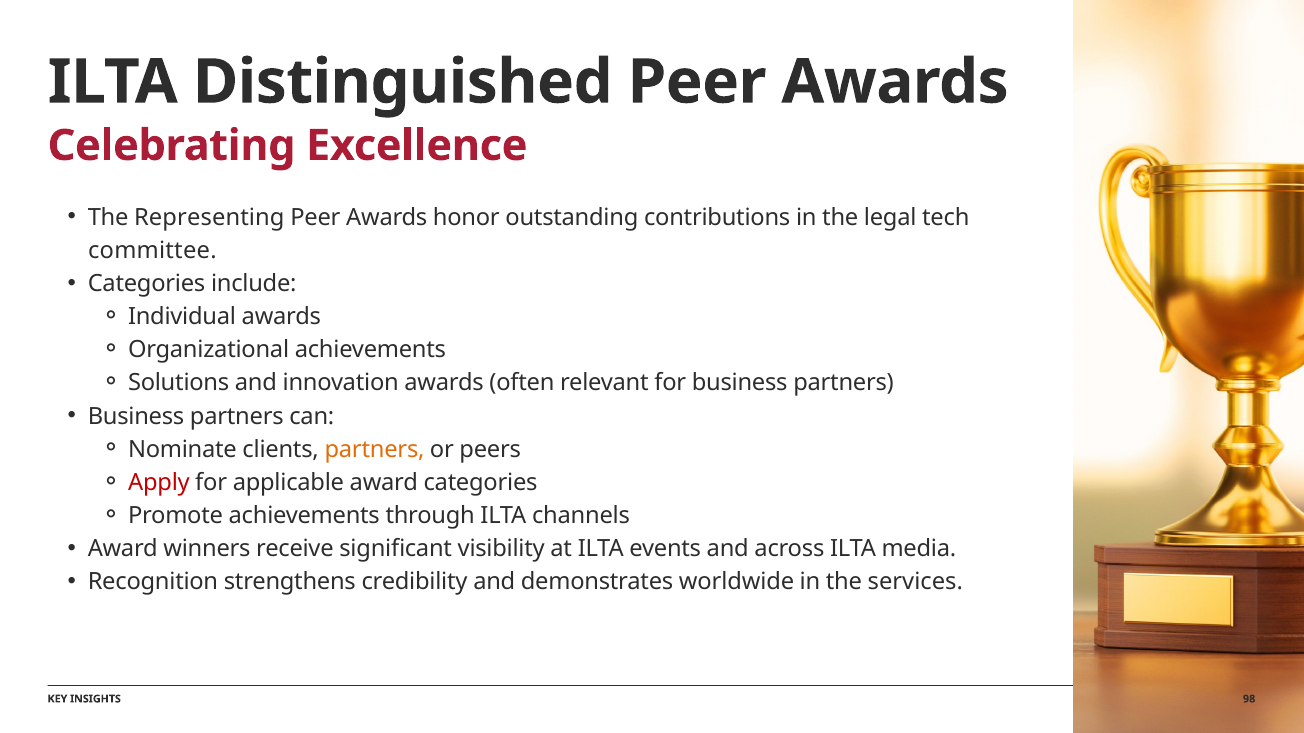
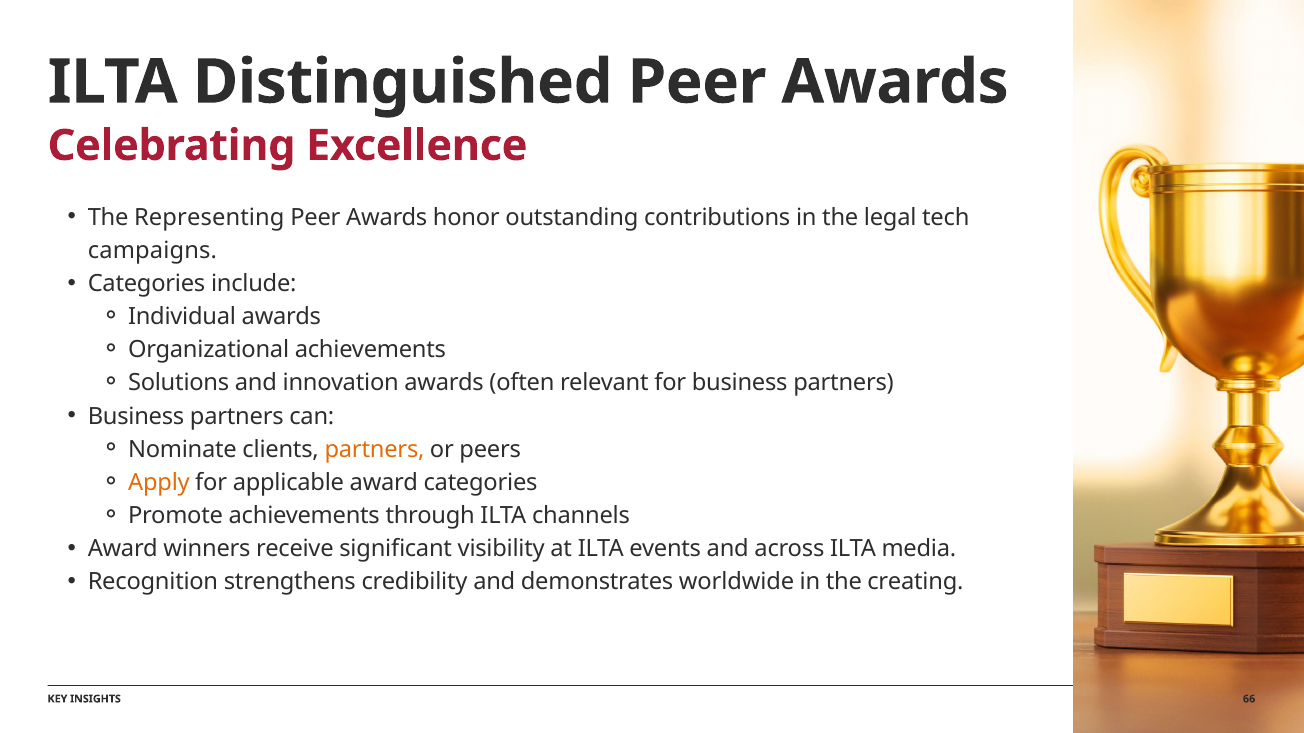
committee: committee -> campaigns
Apply colour: red -> orange
services: services -> creating
98: 98 -> 66
